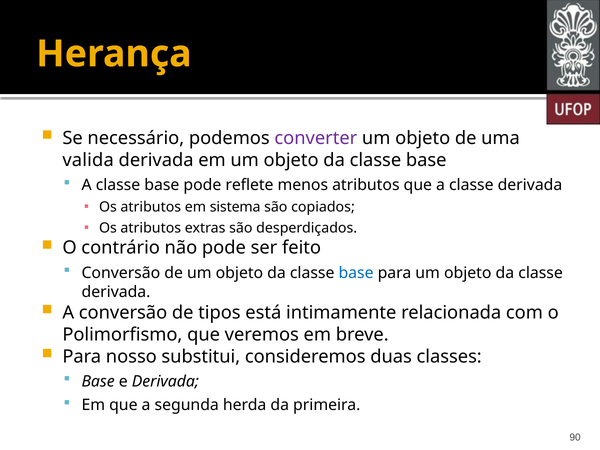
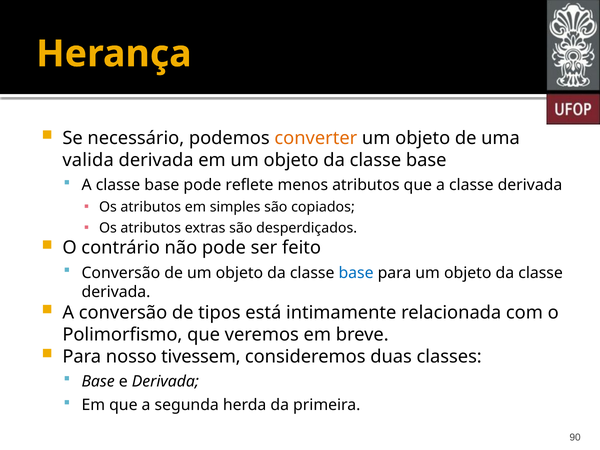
converter colour: purple -> orange
sistema: sistema -> simples
substitui: substitui -> tivessem
